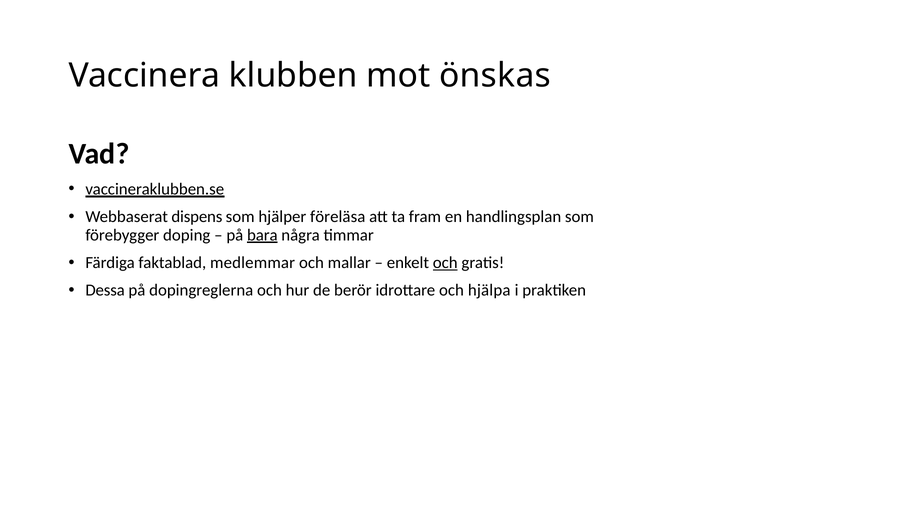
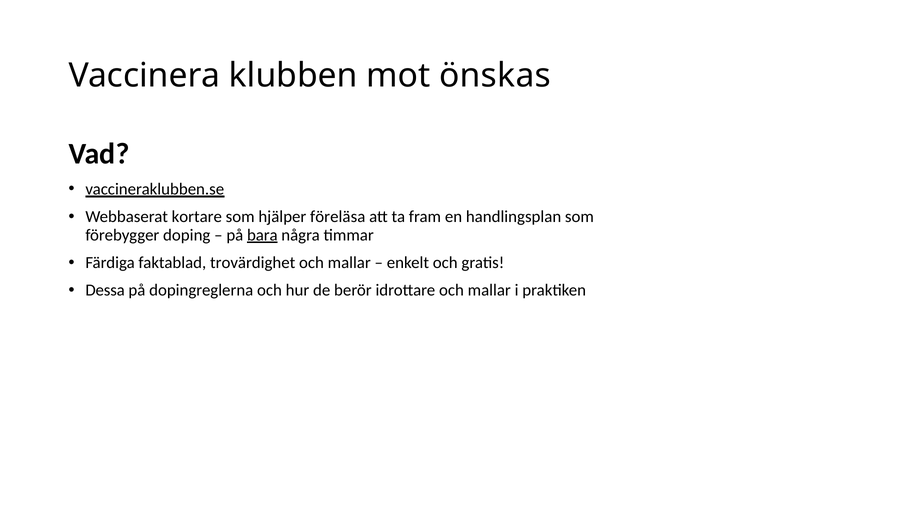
dispens: dispens -> kortare
medlemmar: medlemmar -> trovärdighet
och at (445, 262) underline: present -> none
idrottare och hjälpa: hjälpa -> mallar
